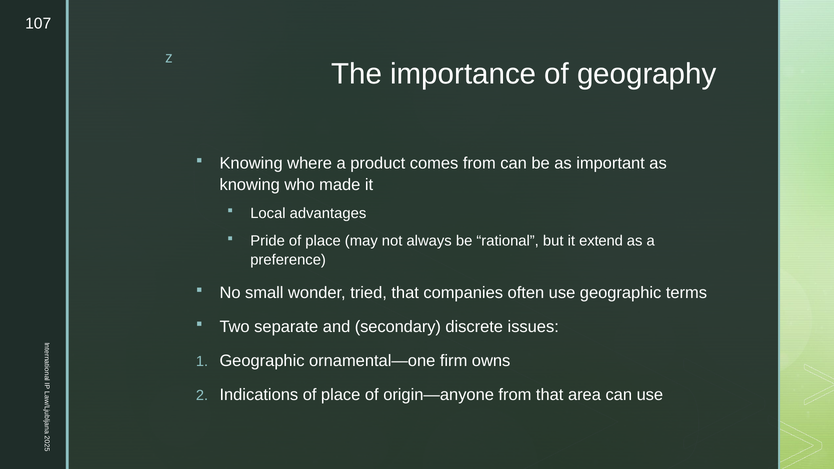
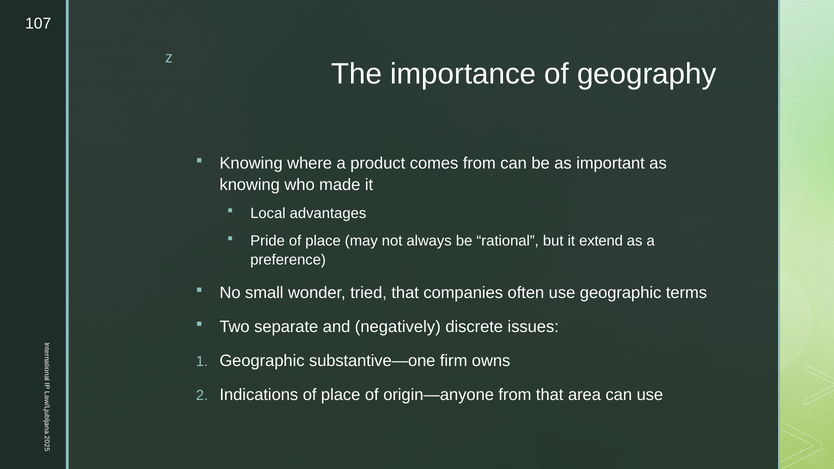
secondary: secondary -> negatively
ornamental—one: ornamental—one -> substantive—one
